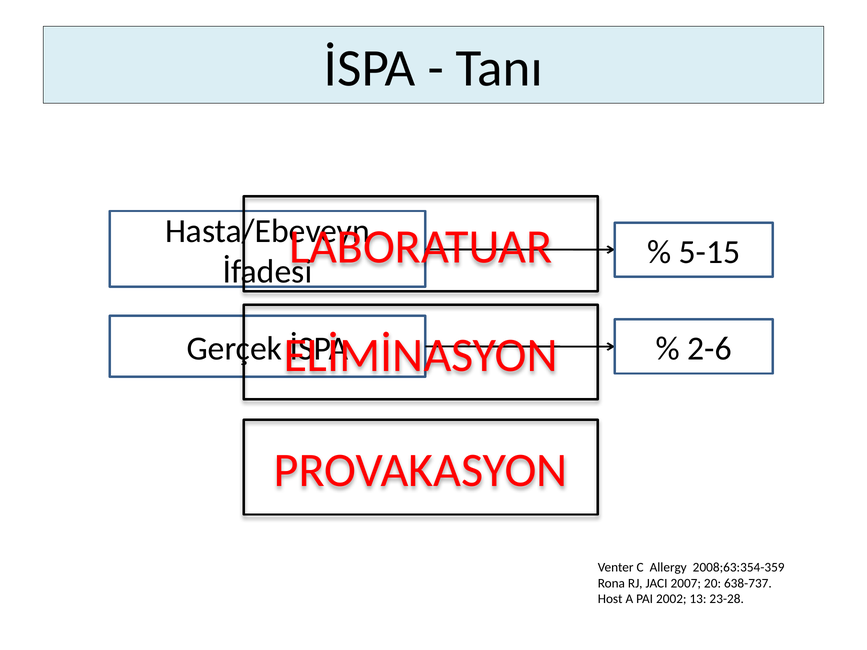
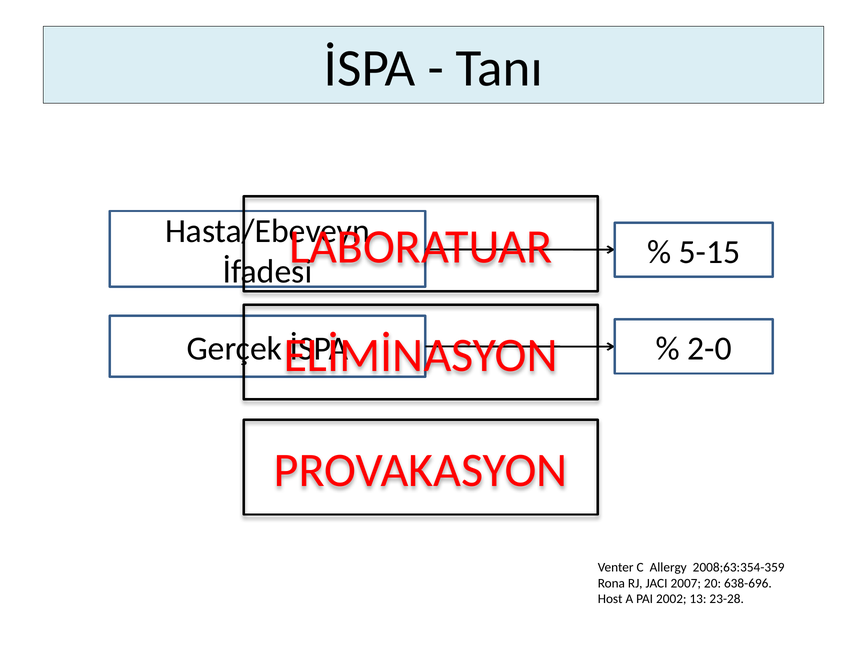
2-6: 2-6 -> 2-0
638-737: 638-737 -> 638-696
